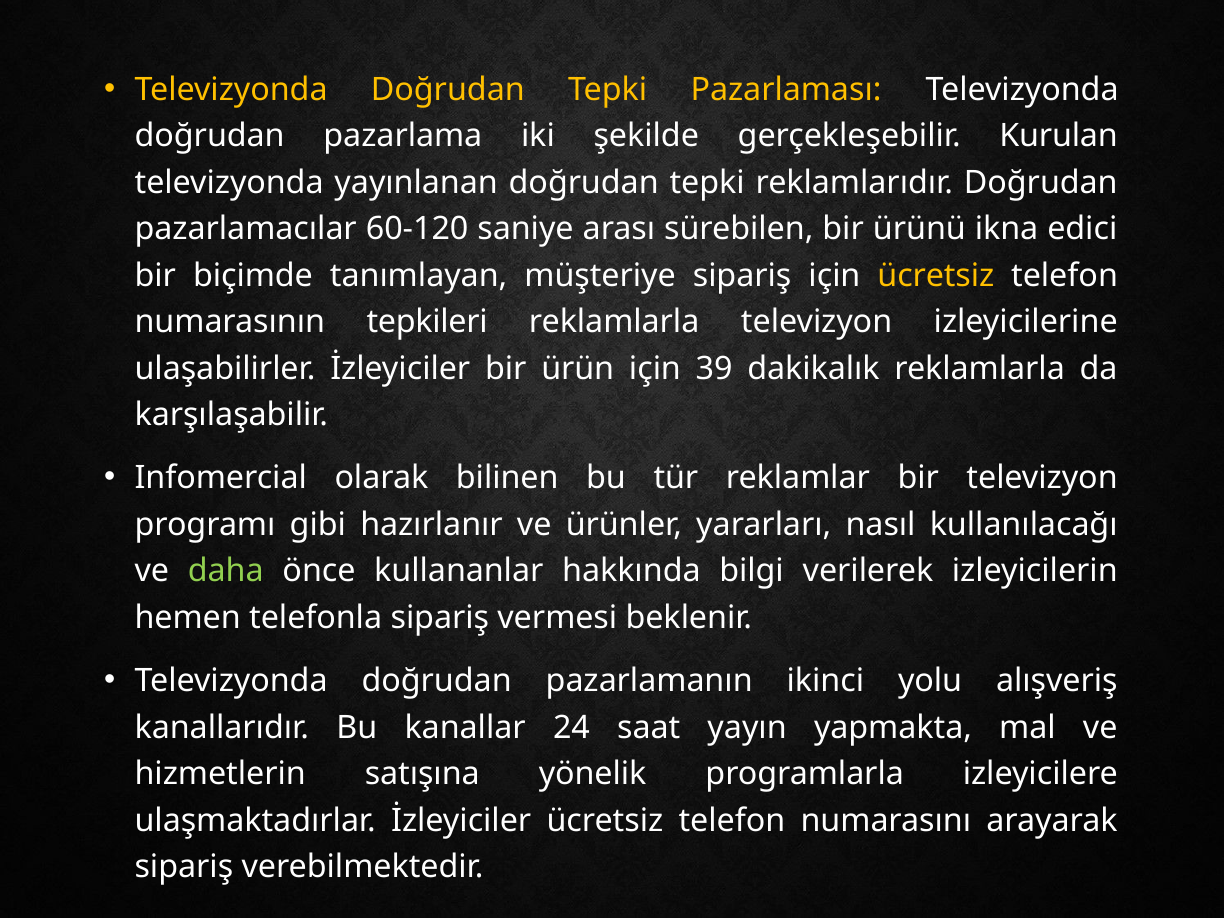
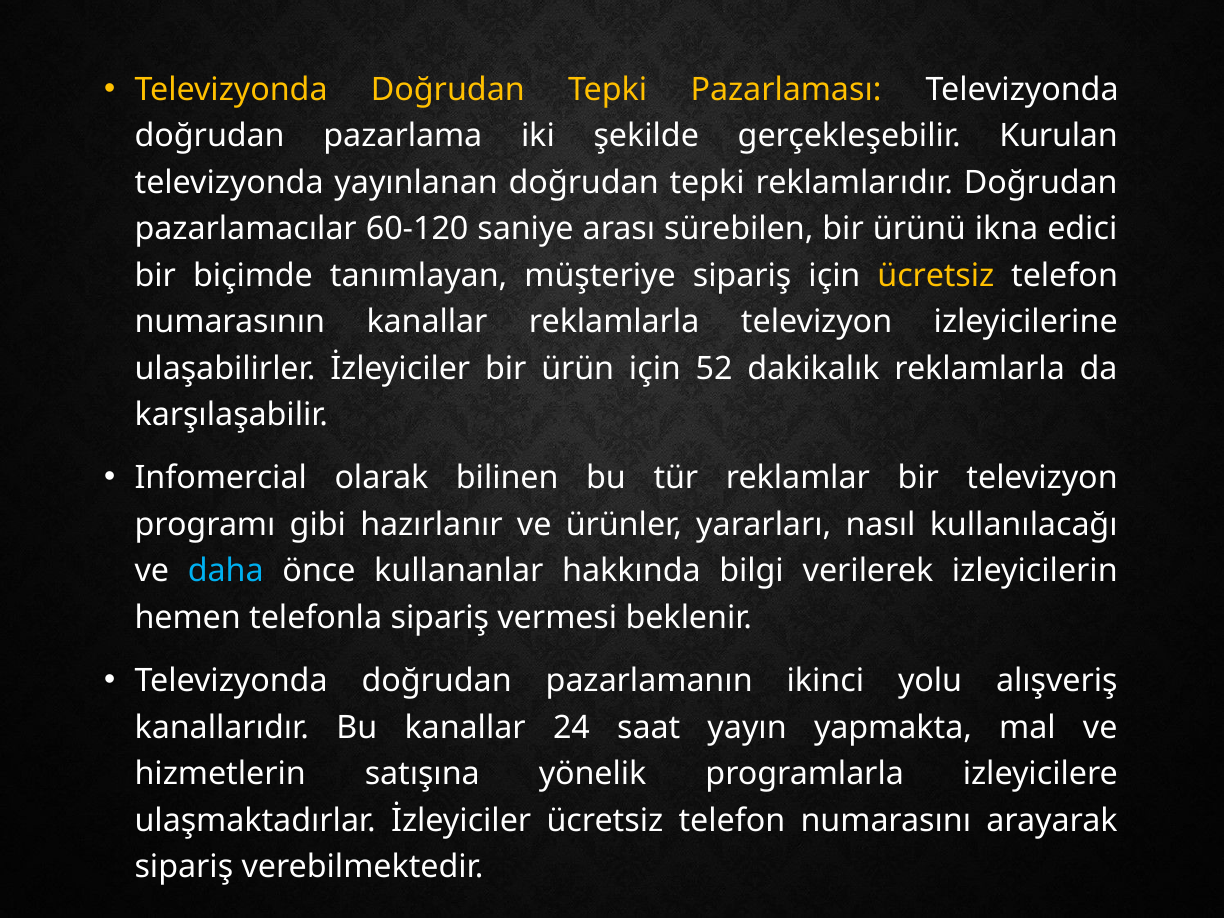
numarasının tepkileri: tepkileri -> kanallar
39: 39 -> 52
daha colour: light green -> light blue
